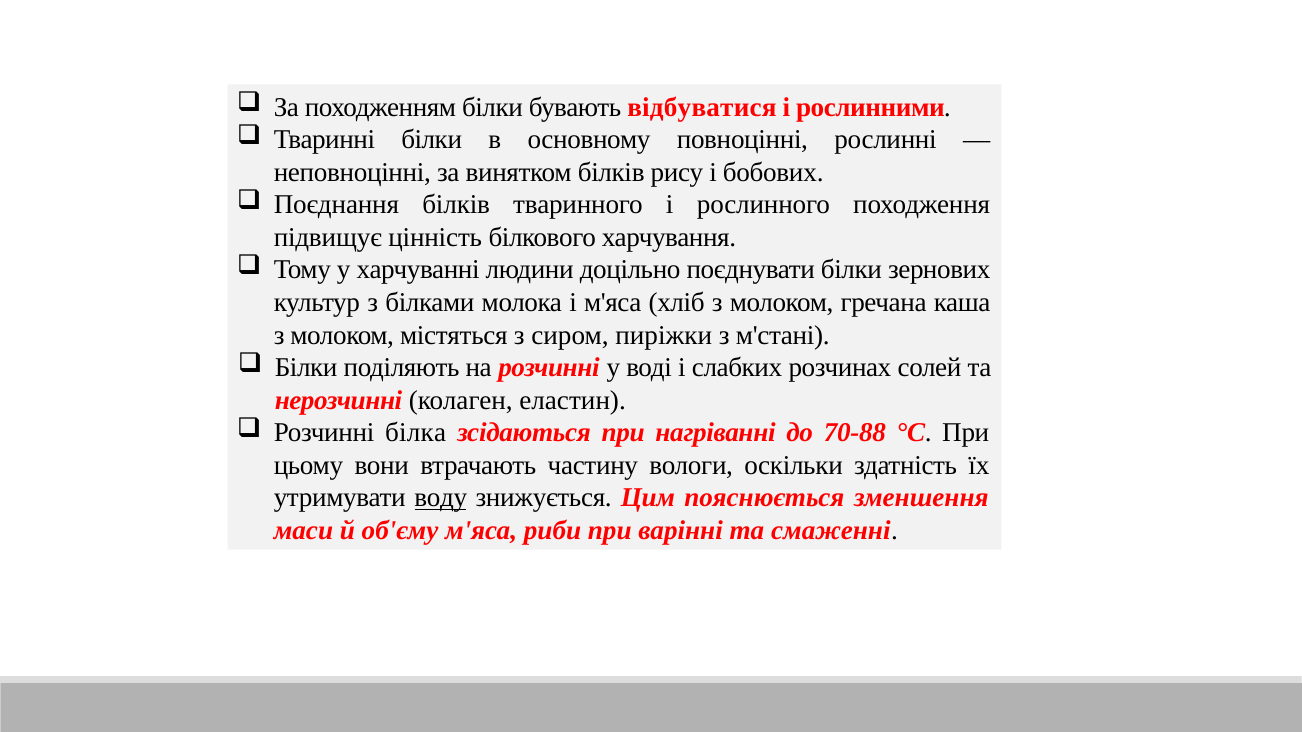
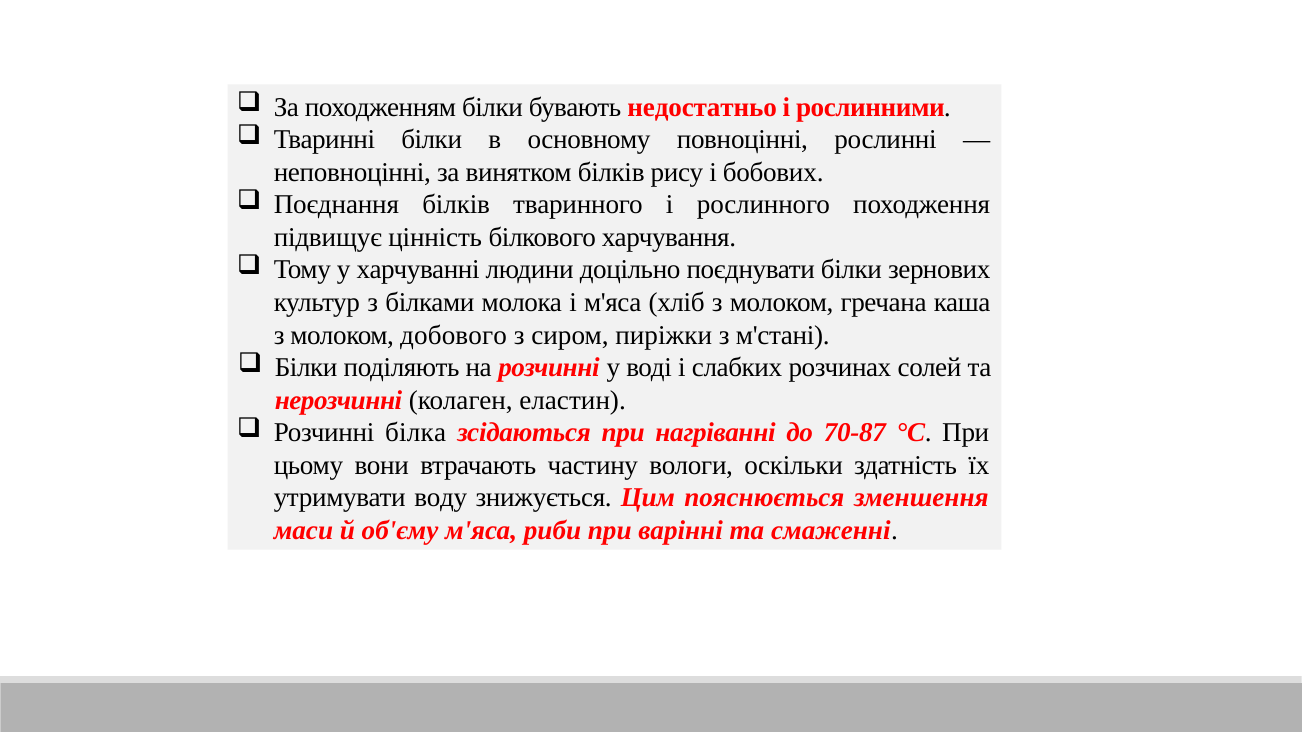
відбуватися: відбуватися -> недостатньо
містяться: містяться -> добового
70-88: 70-88 -> 70-87
воду underline: present -> none
